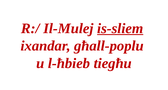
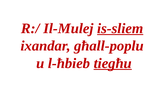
tiegħu underline: none -> present
